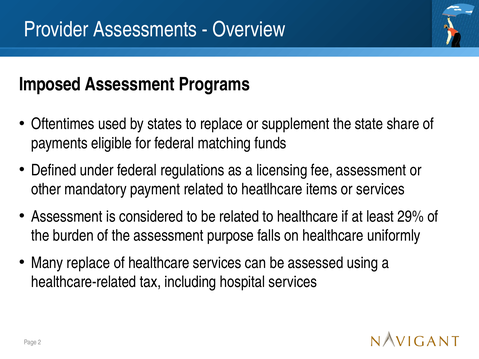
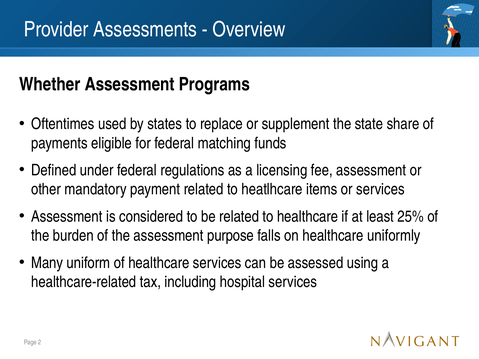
Imposed: Imposed -> Whether
29%: 29% -> 25%
Many replace: replace -> uniform
